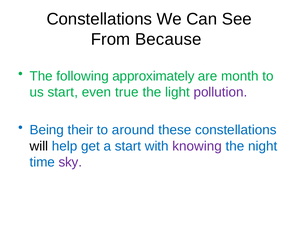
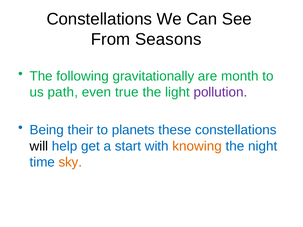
Because: Because -> Seasons
approximately: approximately -> gravitationally
us start: start -> path
around: around -> planets
knowing colour: purple -> orange
sky colour: purple -> orange
